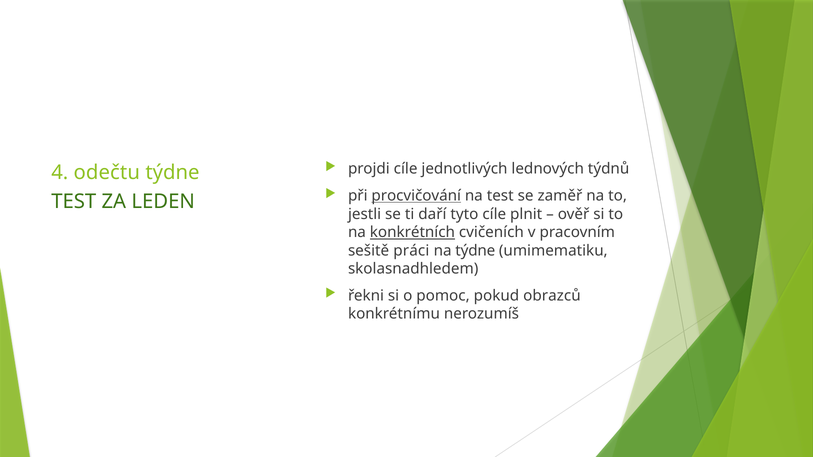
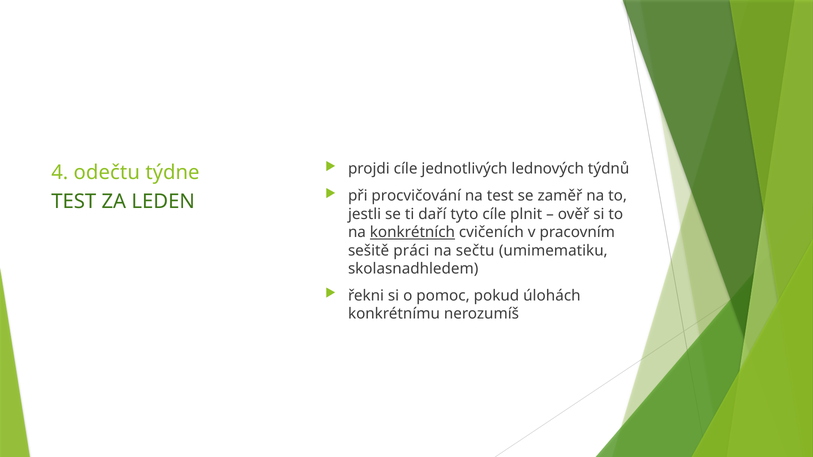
procvičování underline: present -> none
na týdne: týdne -> sečtu
obrazců: obrazců -> úlohách
